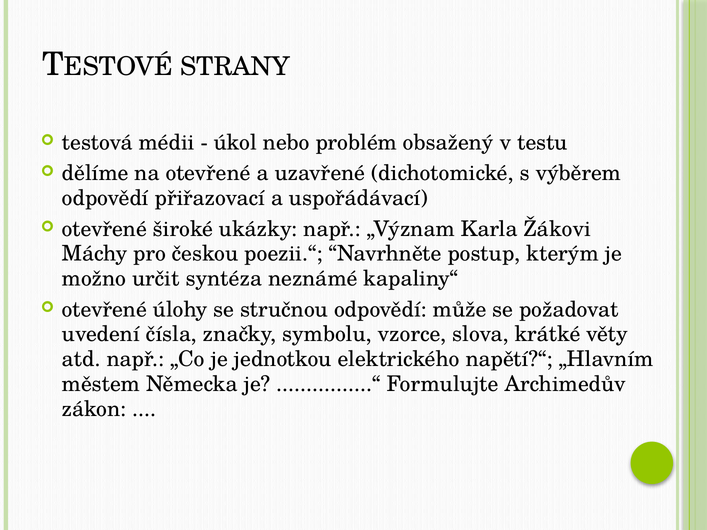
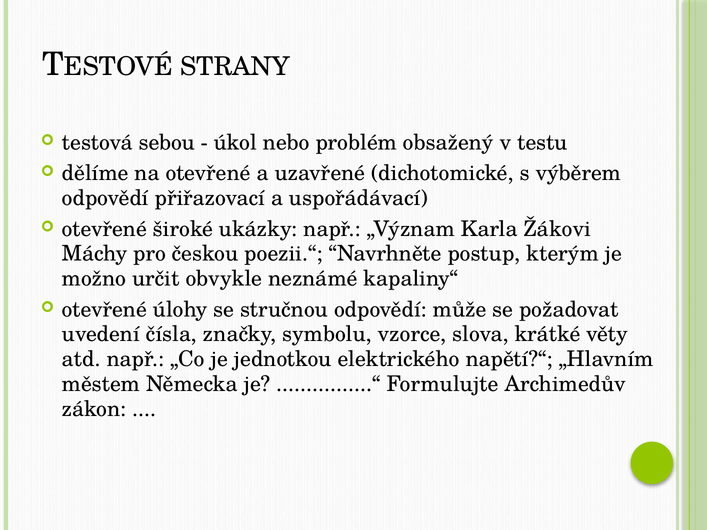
médii: médii -> sebou
syntéza: syntéza -> obvykle
